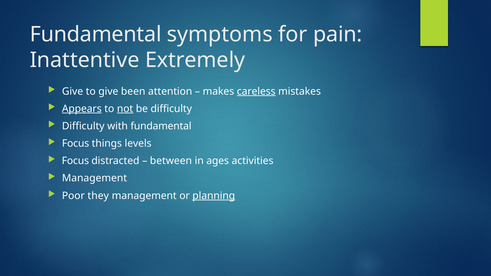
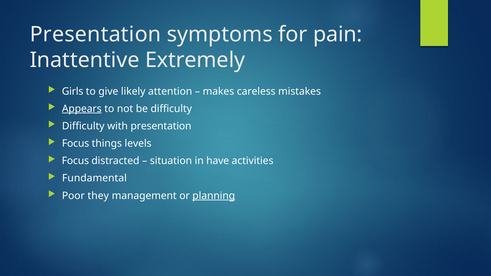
Fundamental at (96, 34): Fundamental -> Presentation
Give at (73, 91): Give -> Girls
been: been -> likely
careless underline: present -> none
not underline: present -> none
with fundamental: fundamental -> presentation
between: between -> situation
ages: ages -> have
Management at (94, 178): Management -> Fundamental
